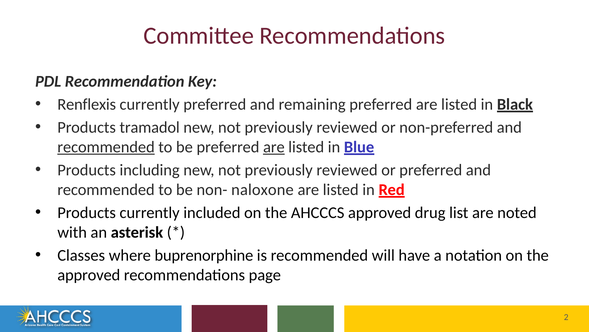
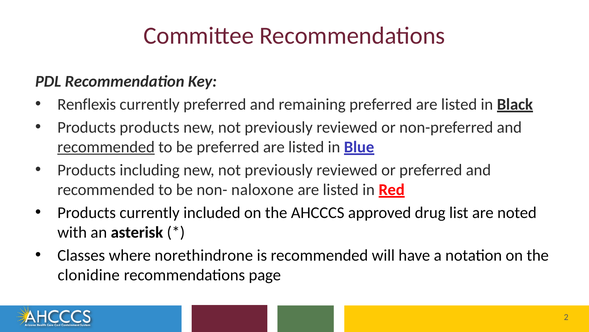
Products tramadol: tramadol -> products
are at (274, 147) underline: present -> none
buprenorphine: buprenorphine -> norethindrone
approved at (89, 274): approved -> clonidine
